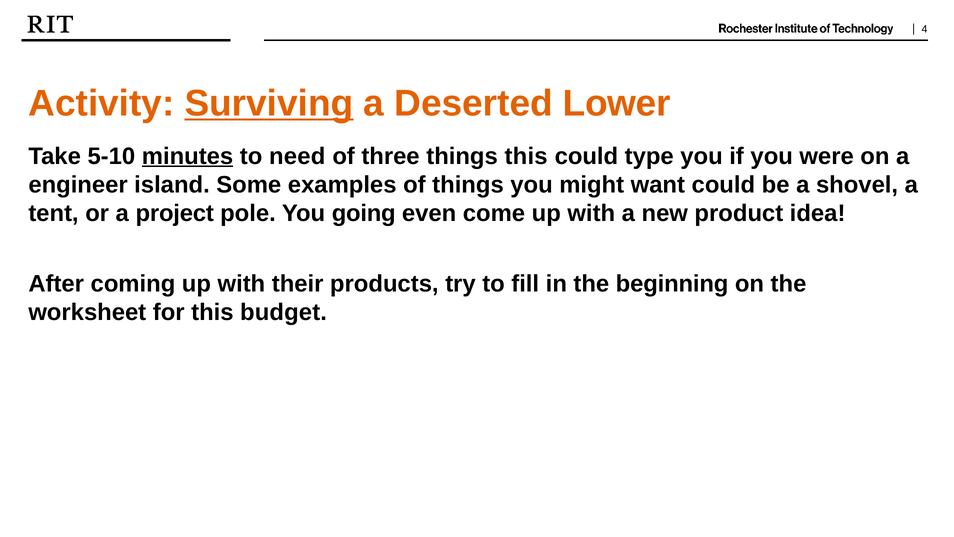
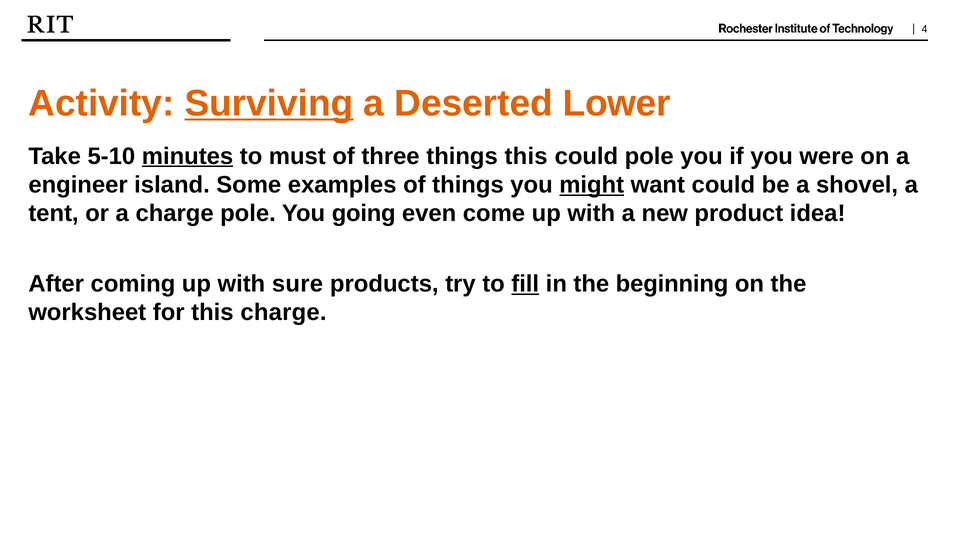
need: need -> must
could type: type -> pole
might underline: none -> present
a project: project -> charge
their: their -> sure
fill underline: none -> present
this budget: budget -> charge
